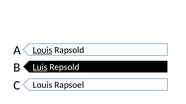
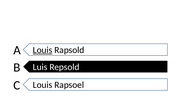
Luis underline: present -> none
